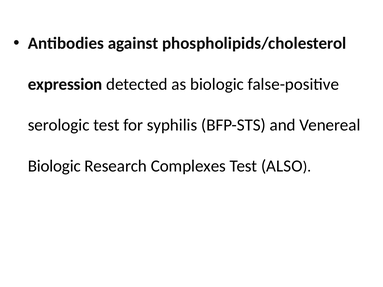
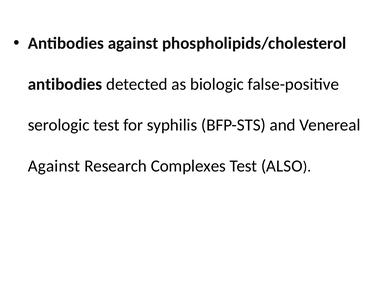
expression at (65, 84): expression -> antibodies
Biologic at (54, 166): Biologic -> Against
